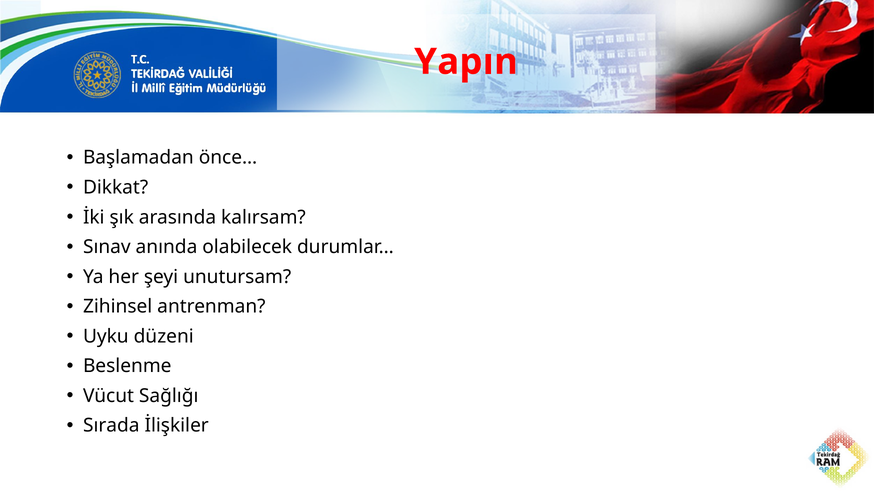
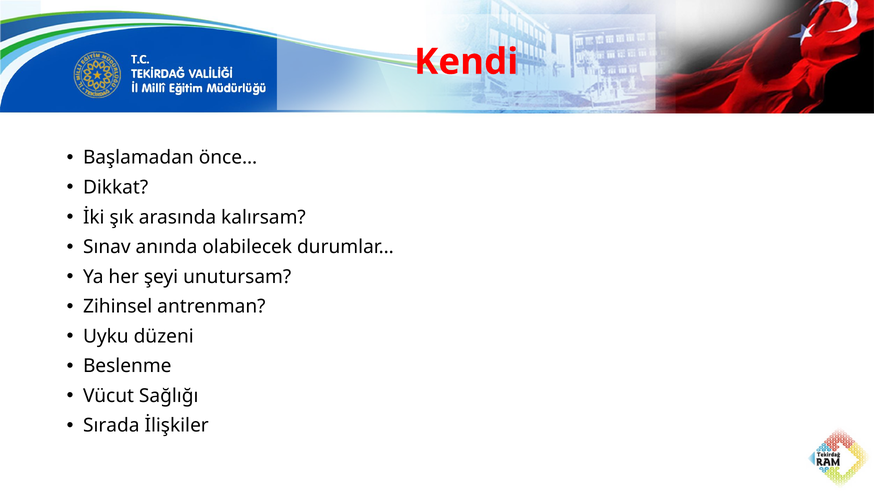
Yapın: Yapın -> Kendi
